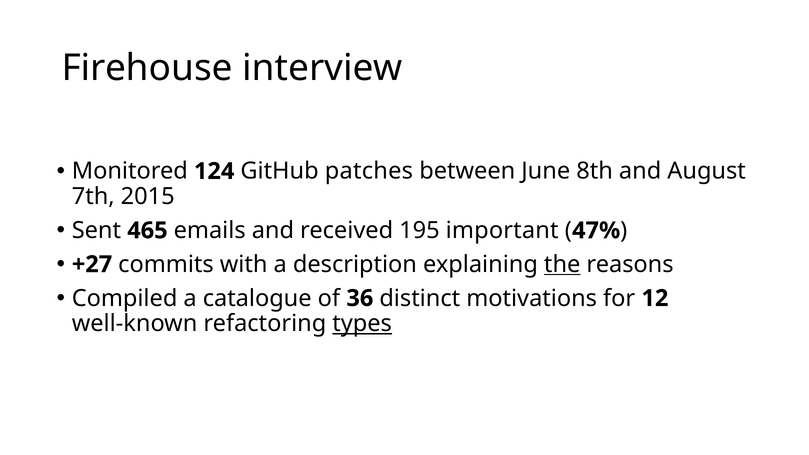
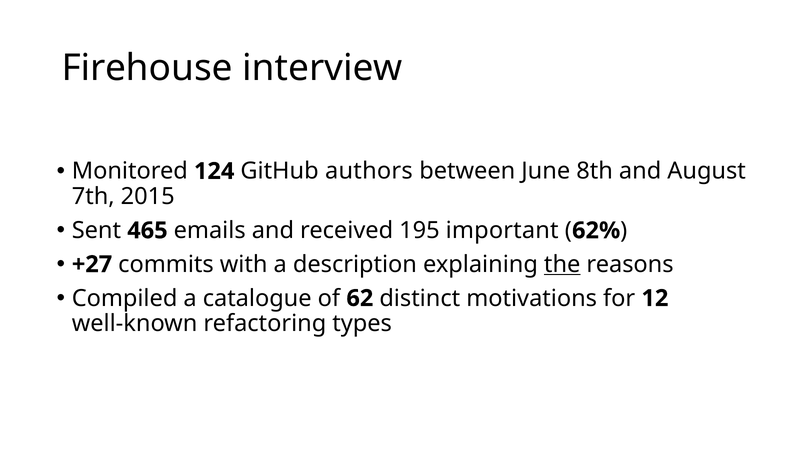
patches: patches -> authors
47%: 47% -> 62%
36: 36 -> 62
types underline: present -> none
